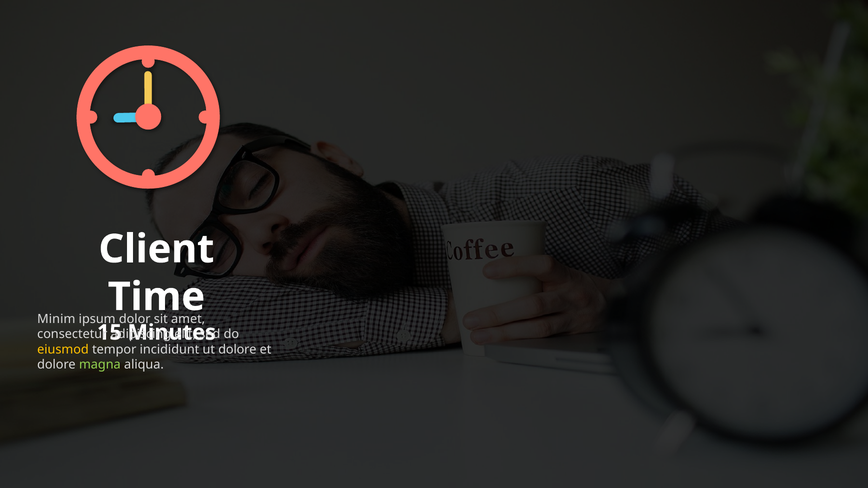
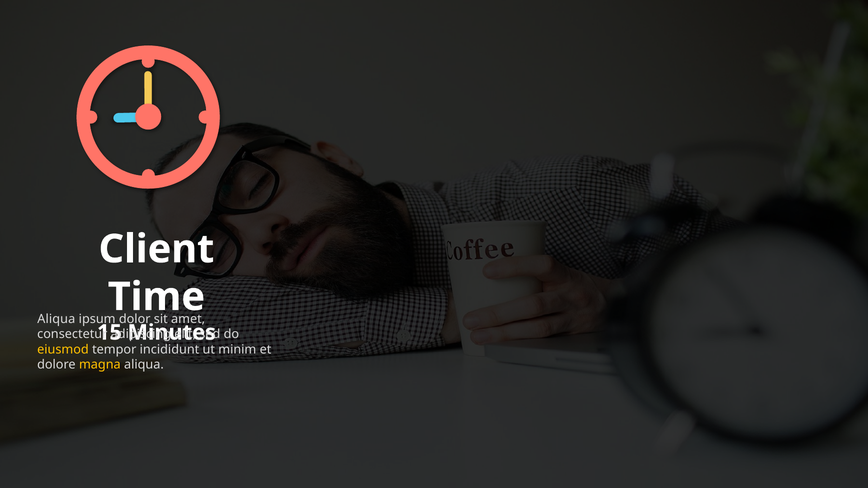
Minim at (56, 319): Minim -> Aliqua
dolore at (237, 350): dolore -> minim
magna colour: light green -> yellow
